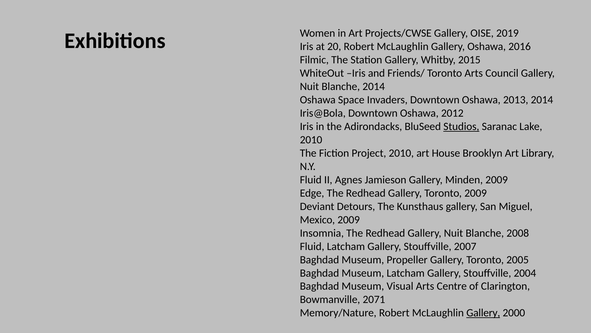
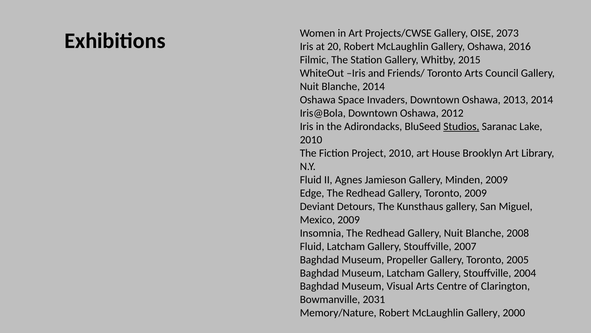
2019: 2019 -> 2073
2071: 2071 -> 2031
Gallery at (483, 312) underline: present -> none
